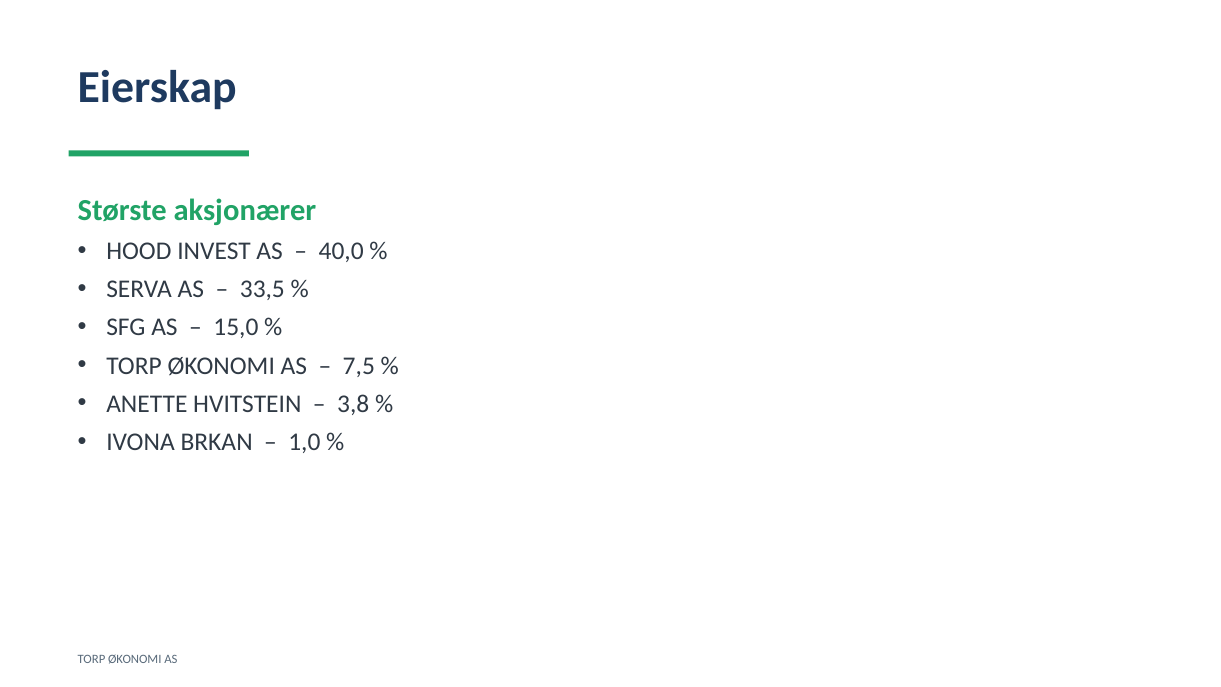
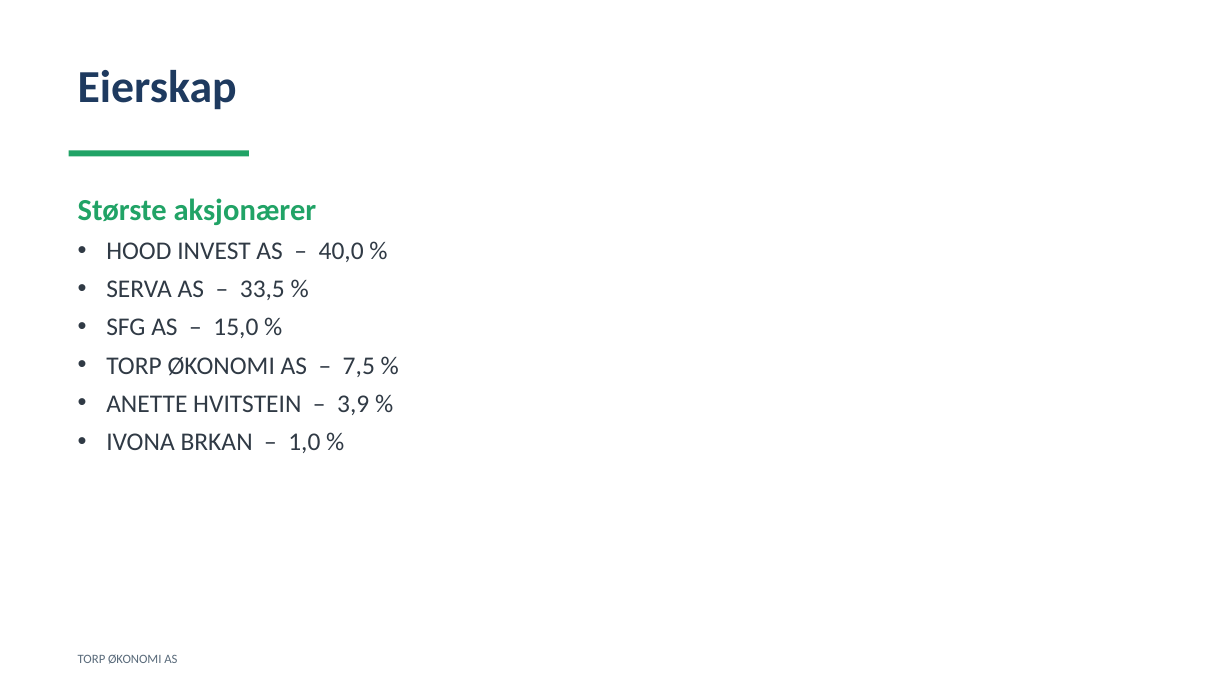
3,8: 3,8 -> 3,9
